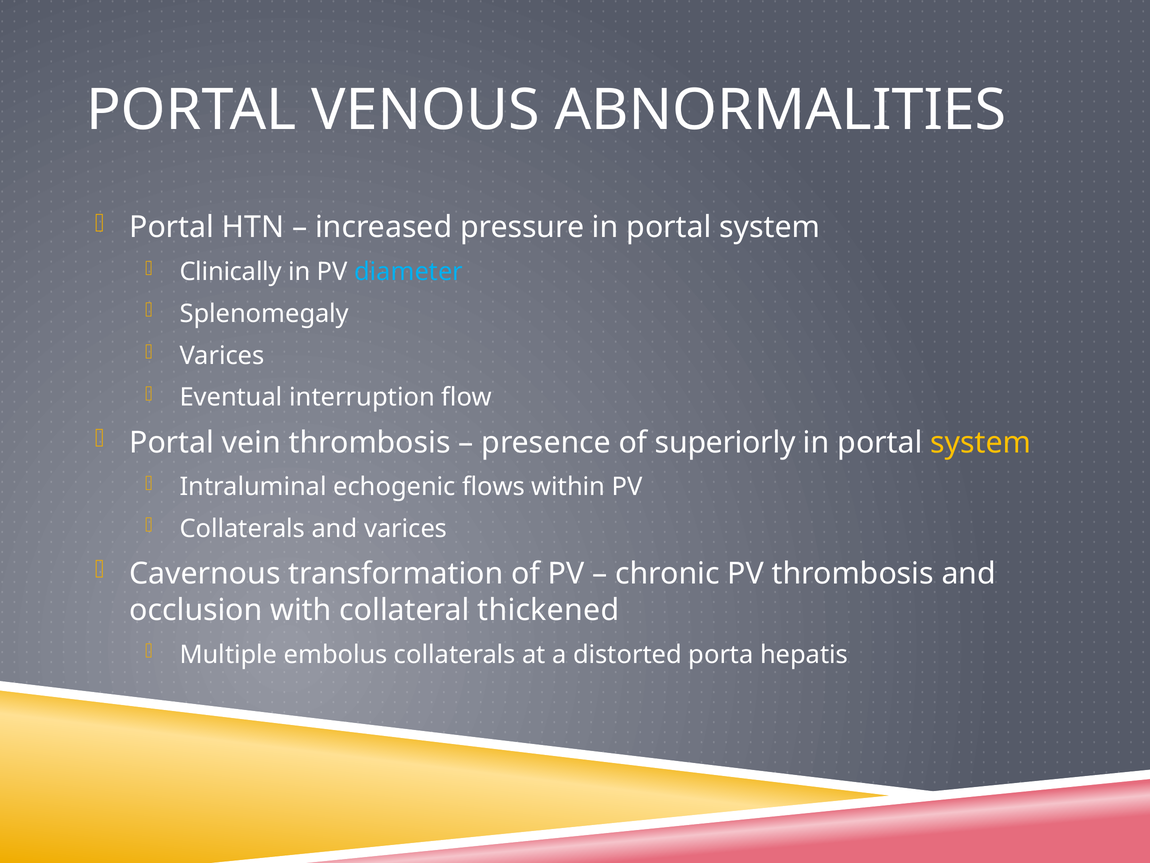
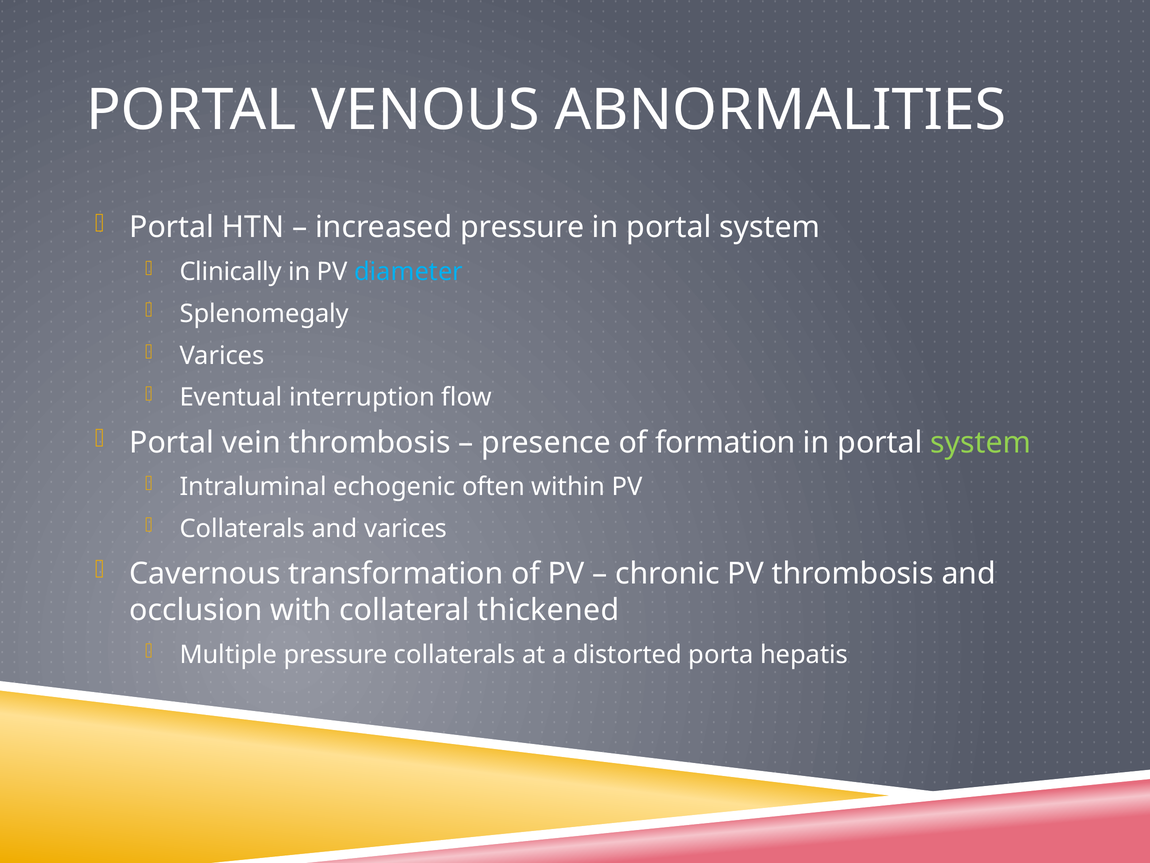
superiorly: superiorly -> formation
system at (981, 442) colour: yellow -> light green
flows: flows -> often
Multiple embolus: embolus -> pressure
